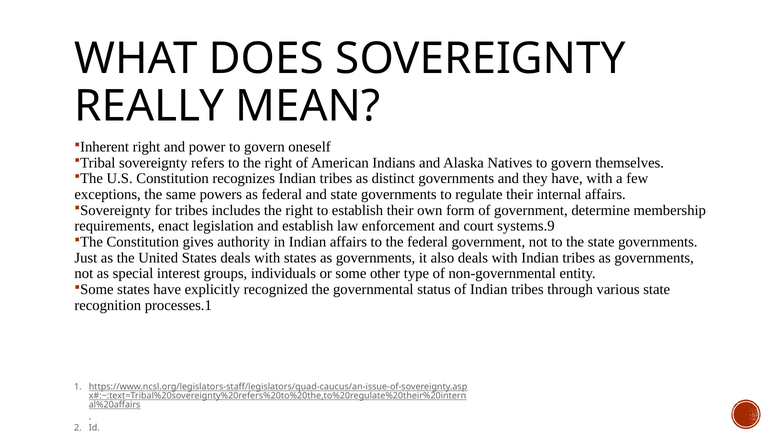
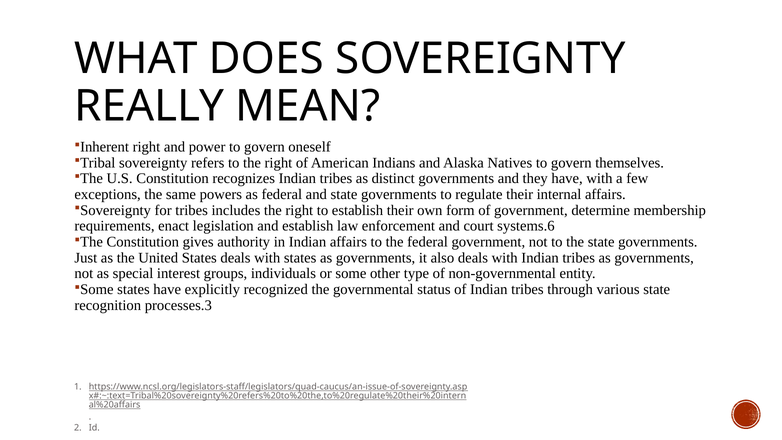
systems.9: systems.9 -> systems.6
processes.1: processes.1 -> processes.3
